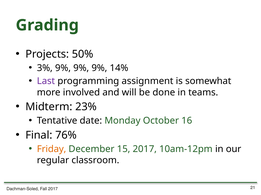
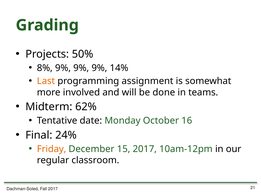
3%: 3% -> 8%
Last colour: purple -> orange
23%: 23% -> 62%
76%: 76% -> 24%
